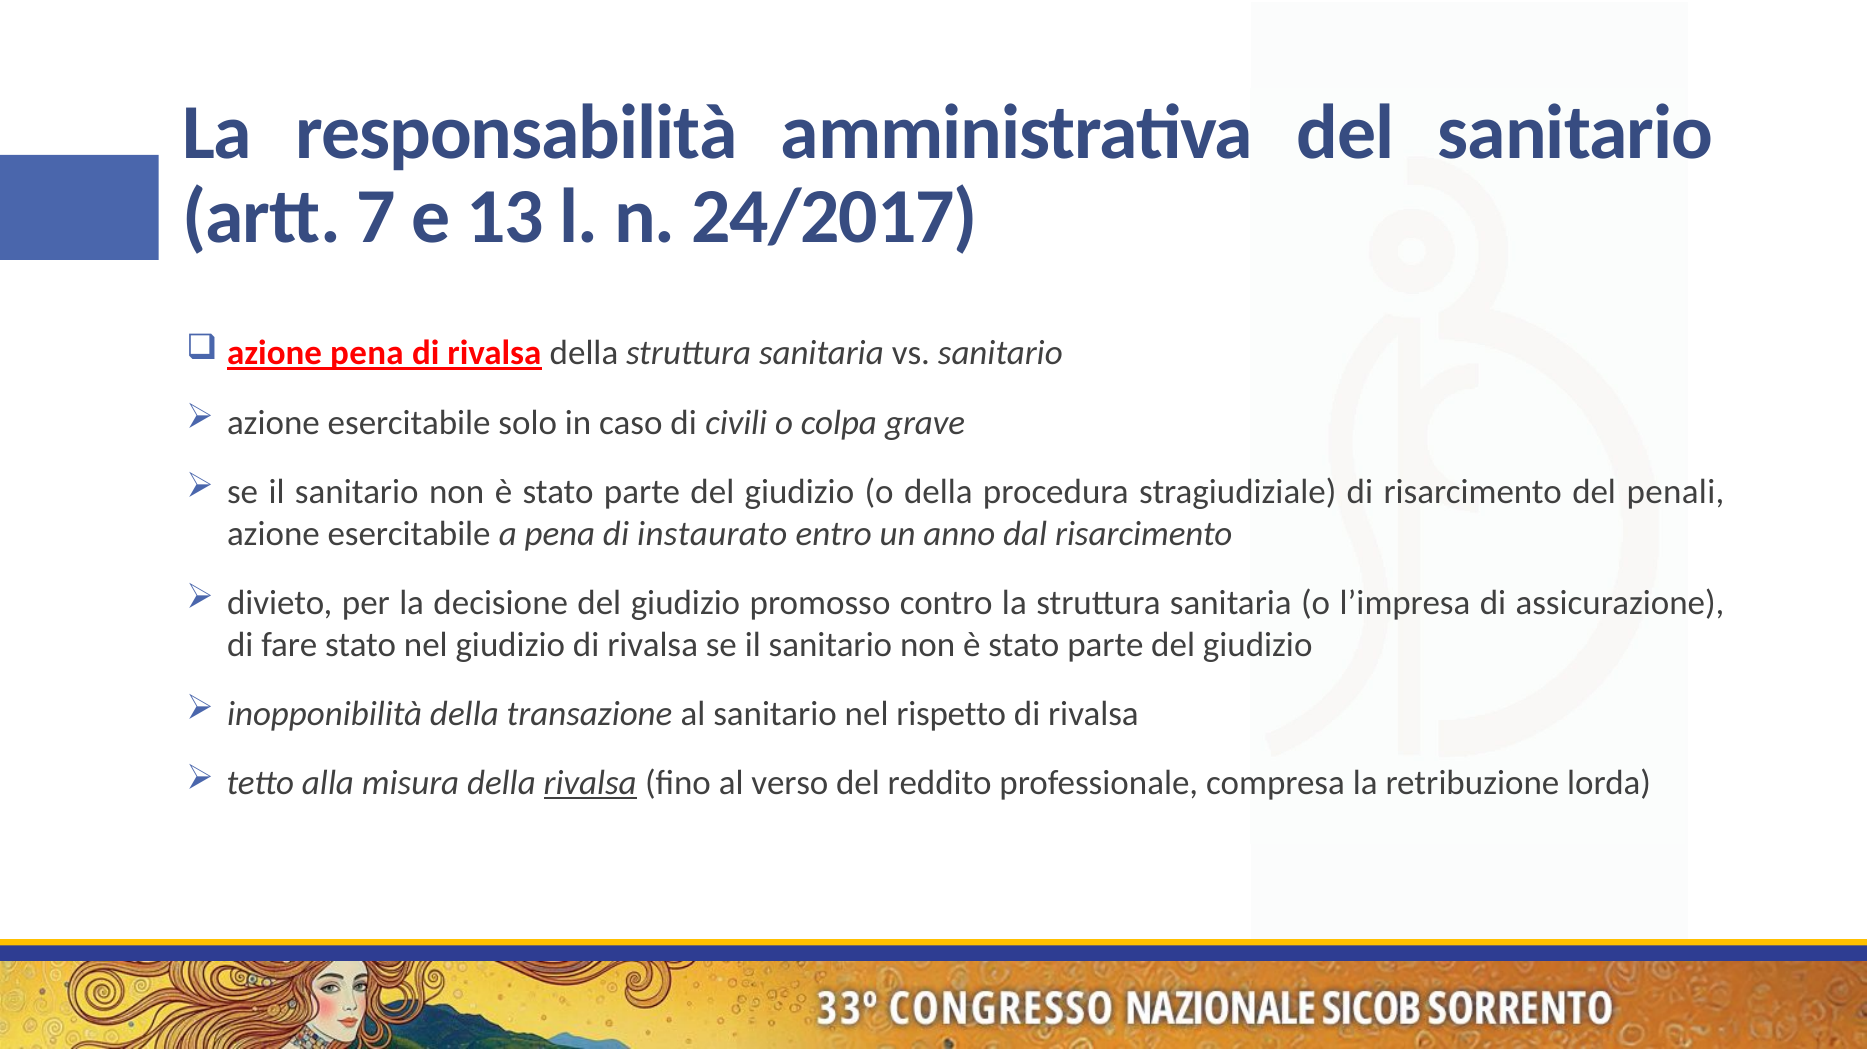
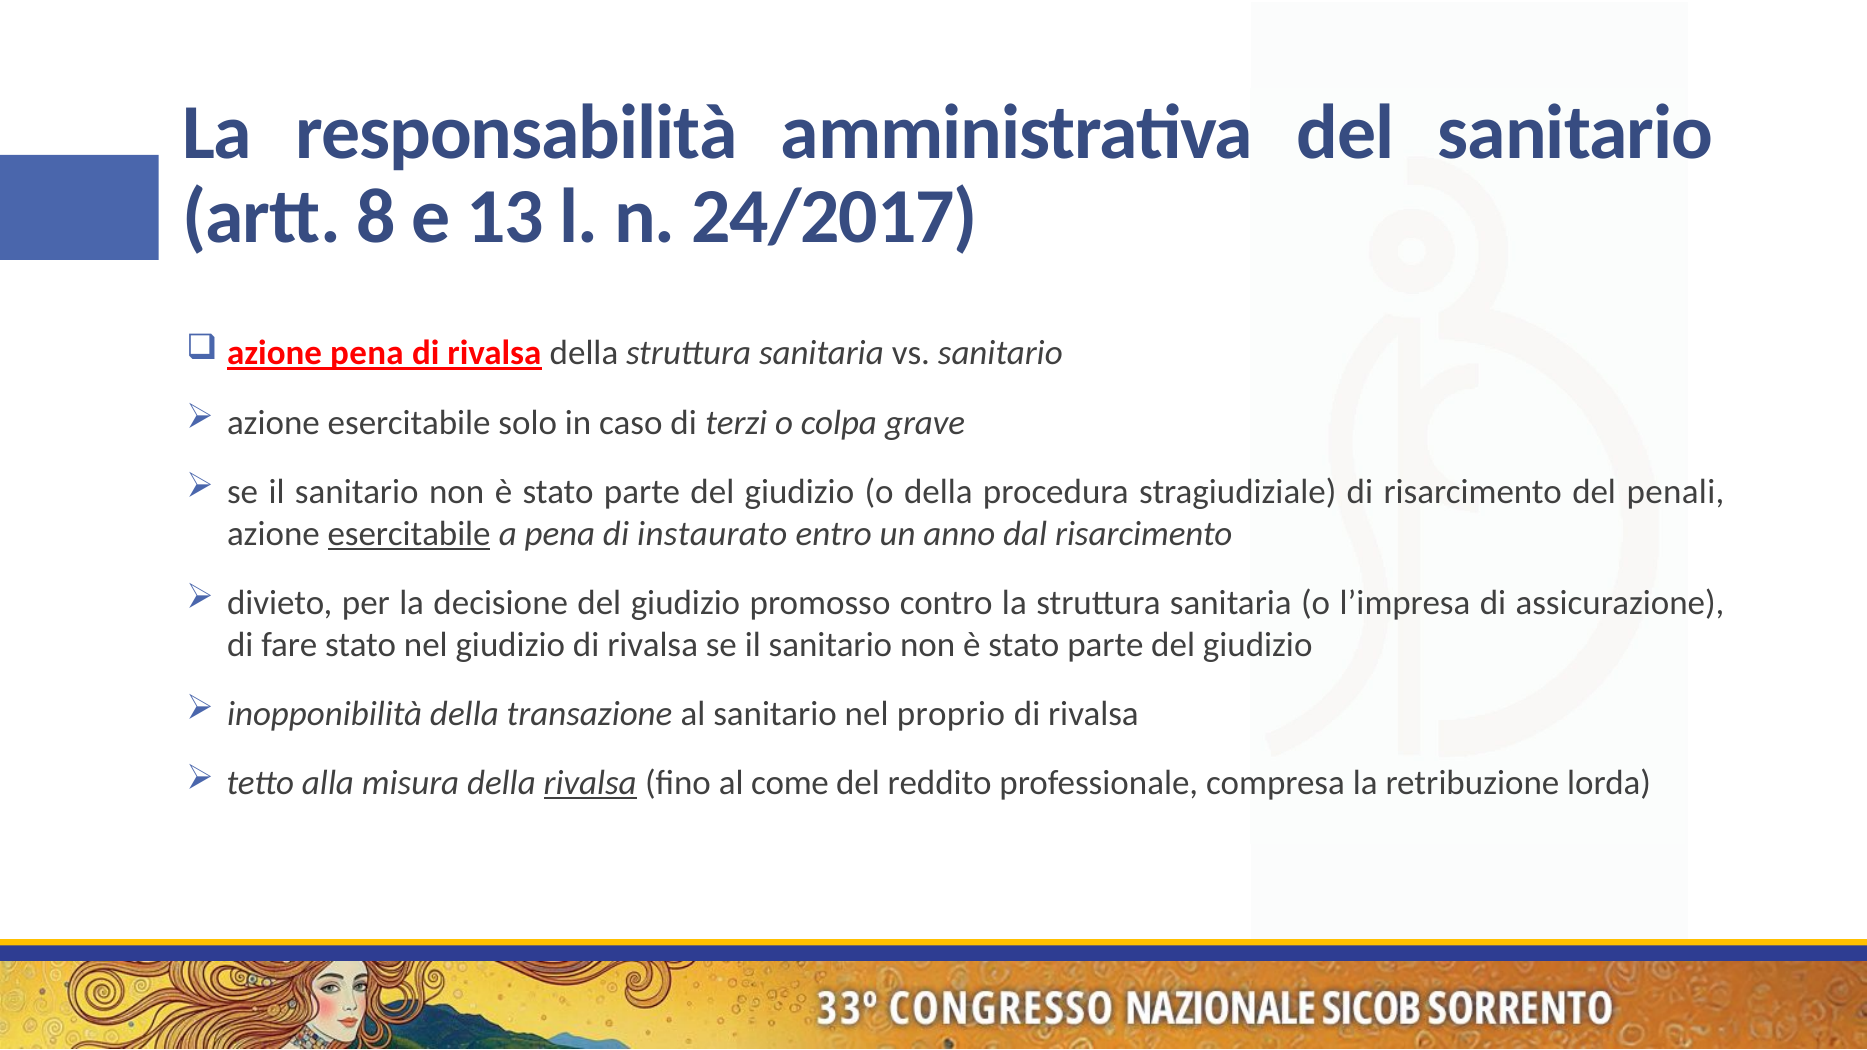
7: 7 -> 8
civili: civili -> terzi
esercitabile at (409, 534) underline: none -> present
rispetto: rispetto -> proprio
verso: verso -> come
